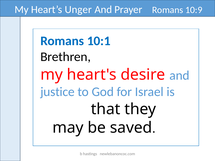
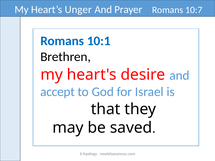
10:9: 10:9 -> 10:7
justice: justice -> accept
